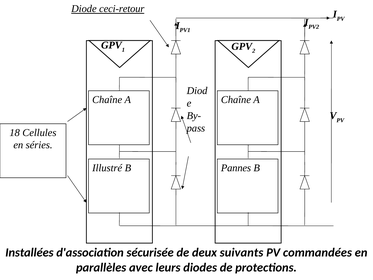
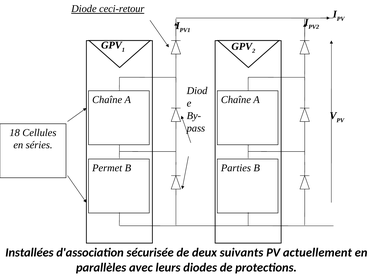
Illustré: Illustré -> Permet
Pannes: Pannes -> Parties
commandées: commandées -> actuellement
